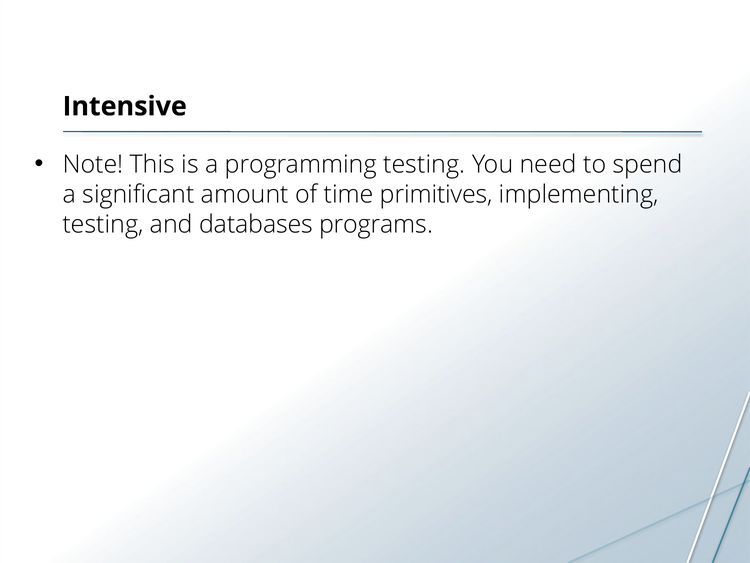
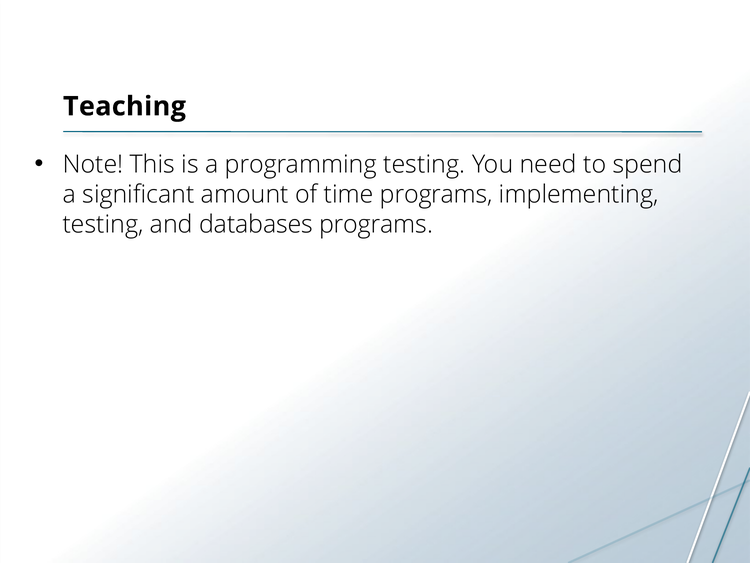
Intensive: Intensive -> Teaching
time primitives: primitives -> programs
